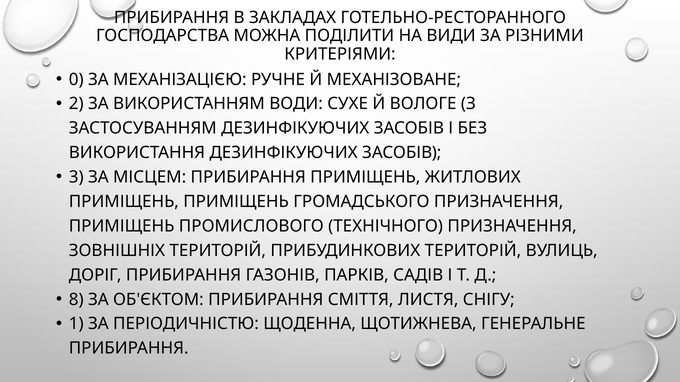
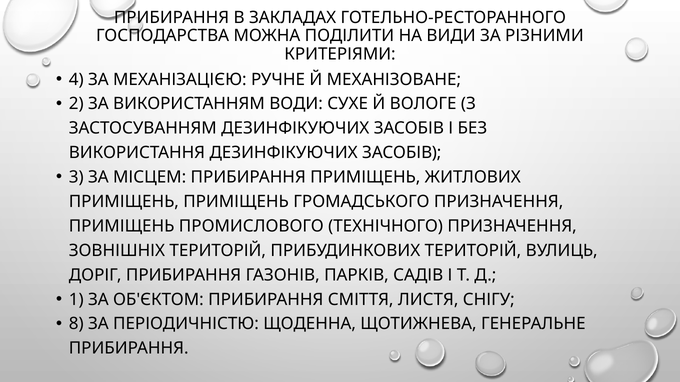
0: 0 -> 4
8: 8 -> 1
1: 1 -> 8
